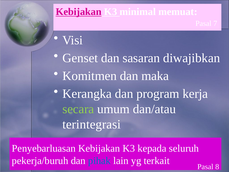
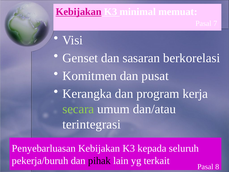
diwajibkan: diwajibkan -> berkorelasi
maka: maka -> pusat
pihak colour: blue -> black
